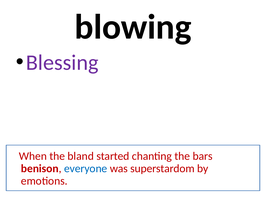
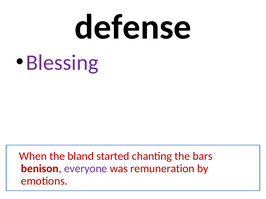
blowing: blowing -> defense
everyone colour: blue -> purple
superstardom: superstardom -> remuneration
